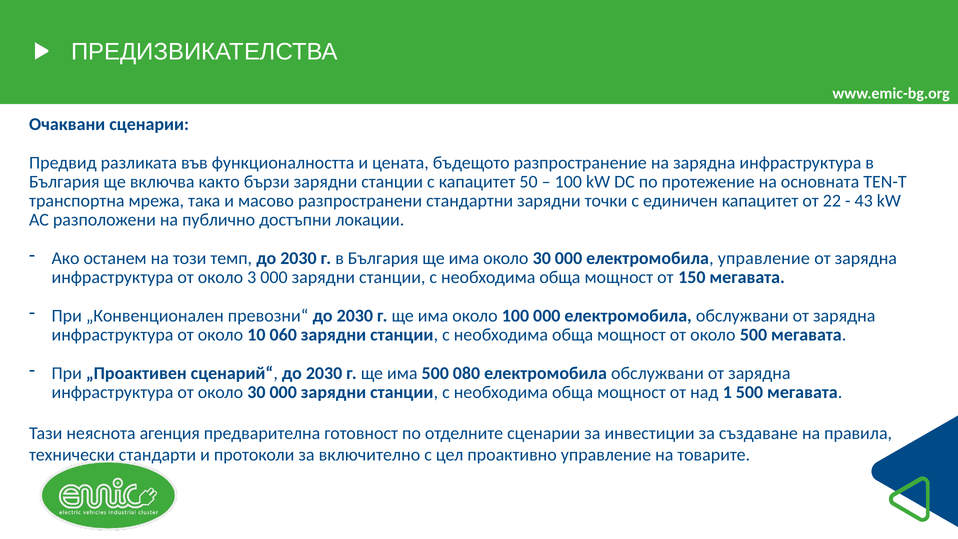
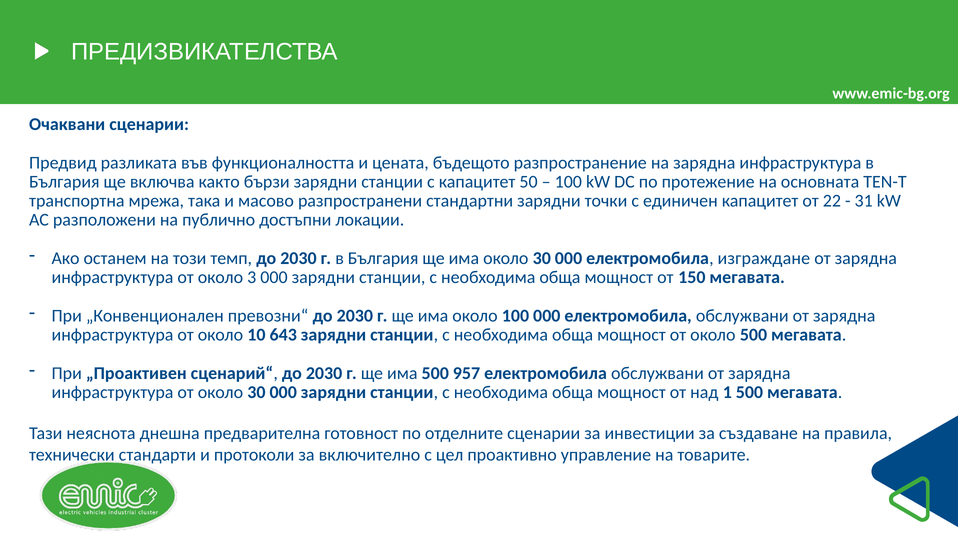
43: 43 -> 31
електромобила управление: управление -> изграждане
060: 060 -> 643
080: 080 -> 957
агенция: агенция -> днешна
